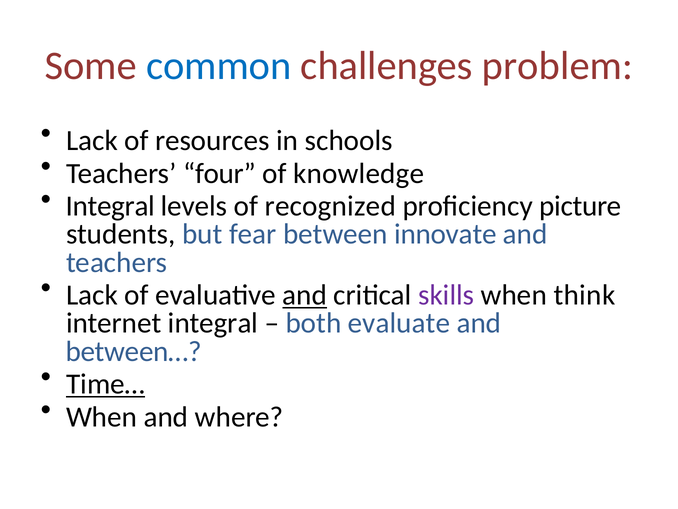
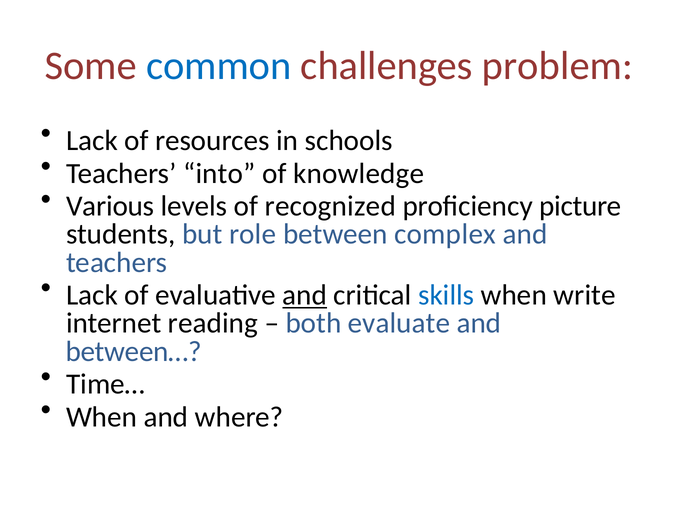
four: four -> into
Integral at (110, 206): Integral -> Various
fear: fear -> role
innovate: innovate -> complex
skills colour: purple -> blue
think: think -> write
internet integral: integral -> reading
Time… underline: present -> none
